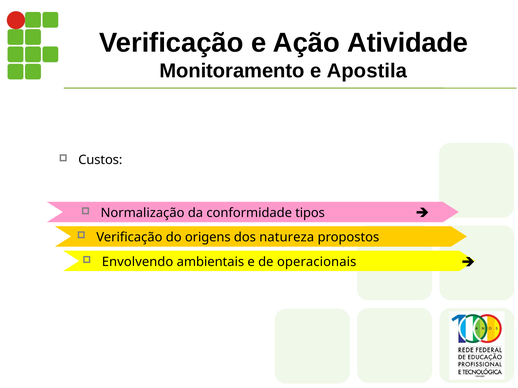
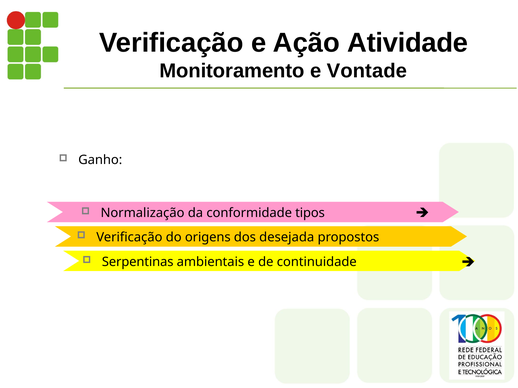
Apostila: Apostila -> Vontade
Custos: Custos -> Ganho
natureza: natureza -> desejada
Envolvendo: Envolvendo -> Serpentinas
operacionais: operacionais -> continuidade
